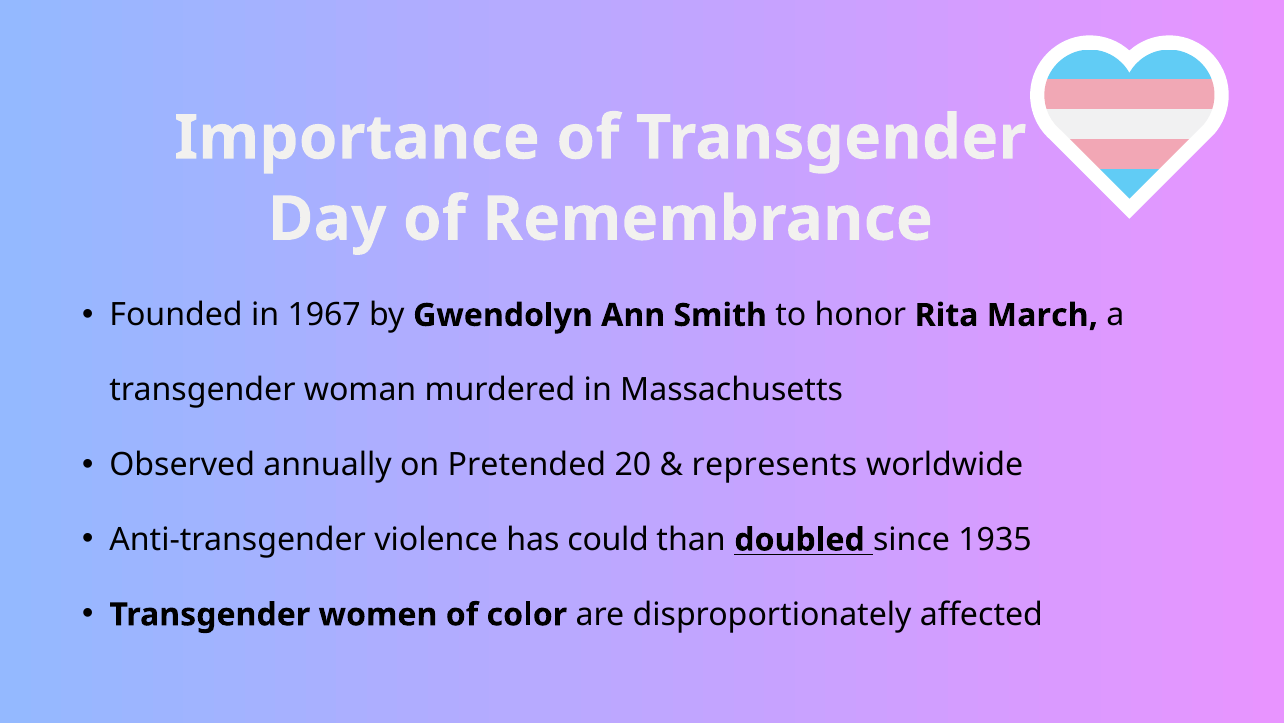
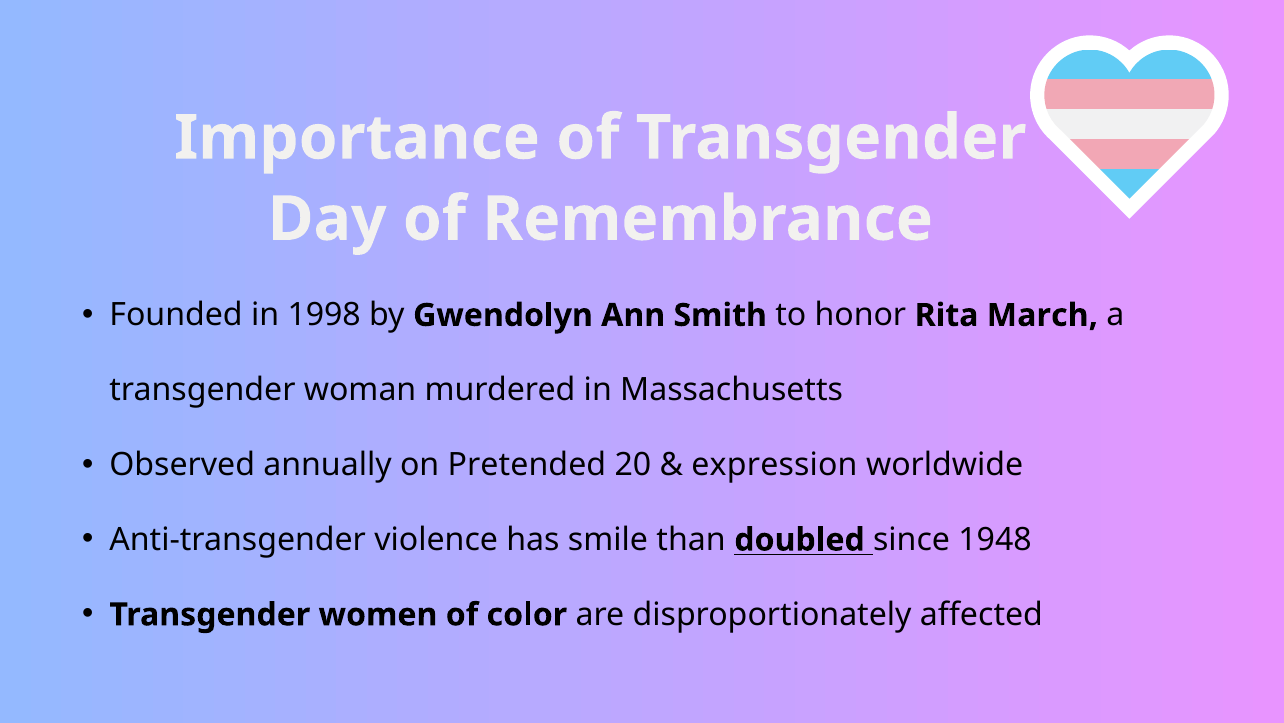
1967: 1967 -> 1998
represents: represents -> expression
could: could -> smile
1935: 1935 -> 1948
